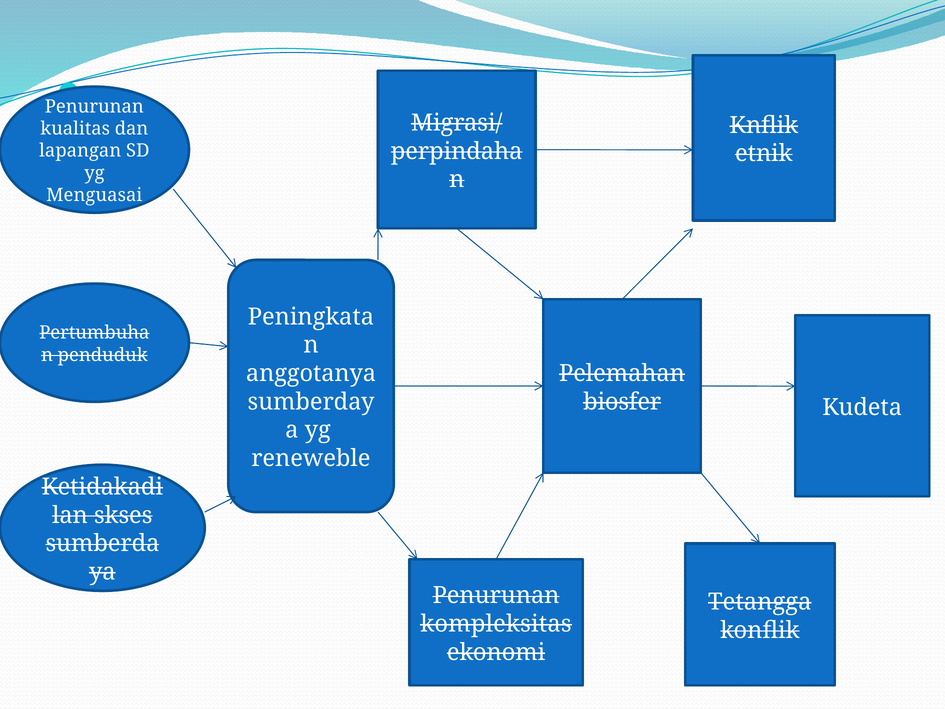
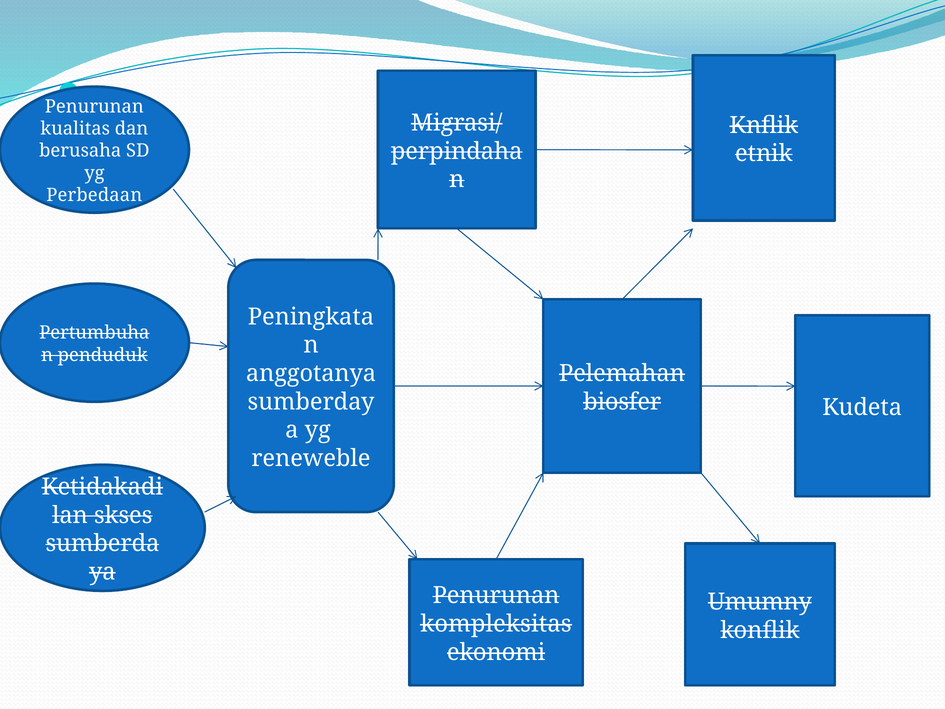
lapangan: lapangan -> berusaha
Menguasai: Menguasai -> Perbedaan
Tetangga: Tetangga -> Umumny
